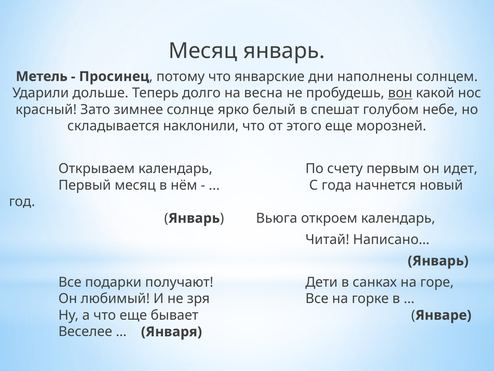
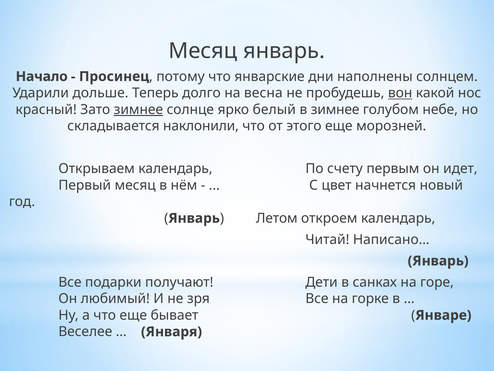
Метель: Метель -> Начало
зимнее at (138, 109) underline: none -> present
в спешат: спешат -> зимнее
года: года -> цвет
Вьюга: Вьюга -> Летом
